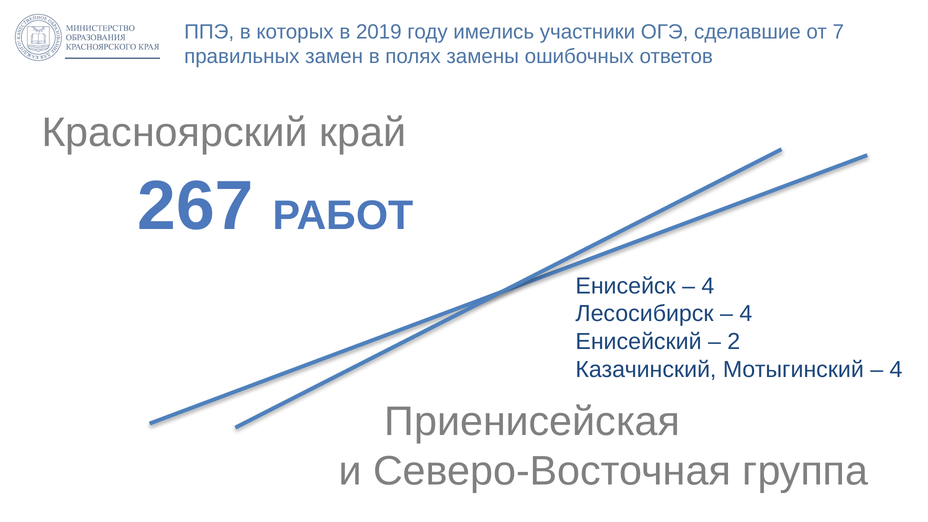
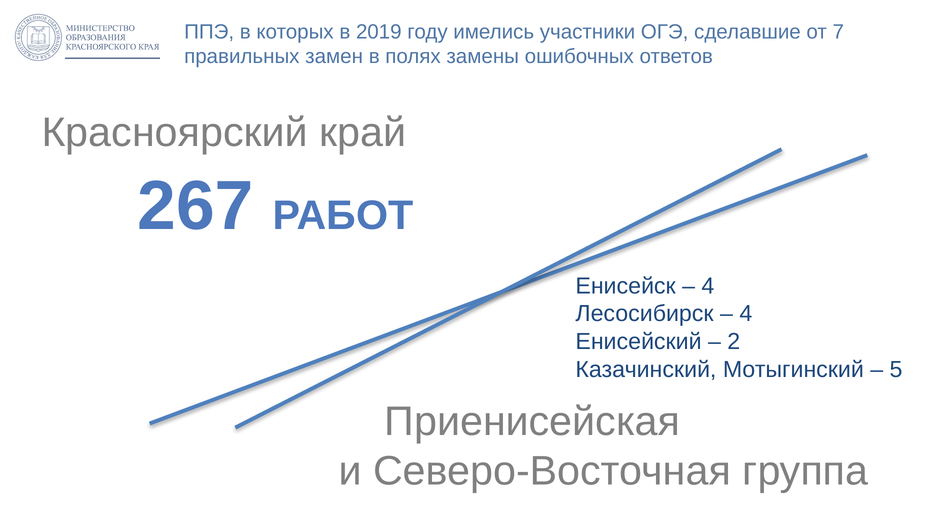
4 at (896, 369): 4 -> 5
